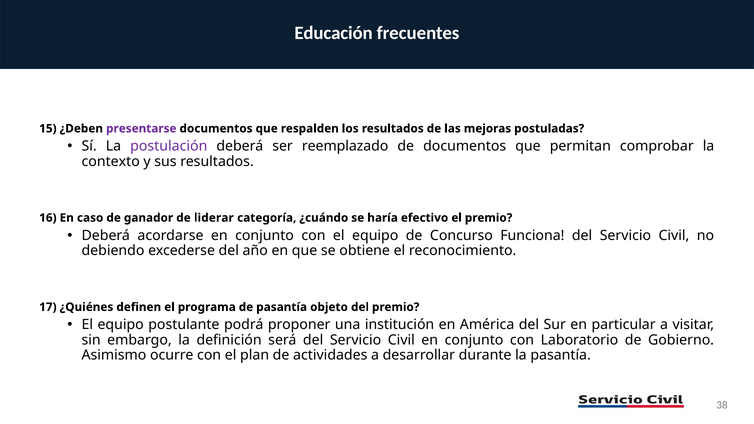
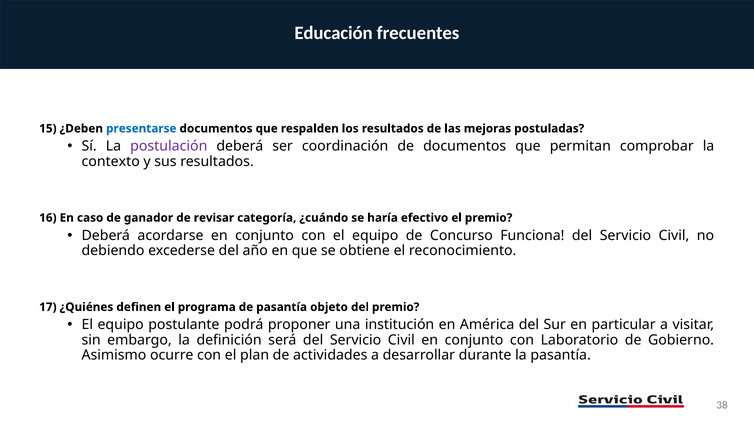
presentarse colour: purple -> blue
reemplazado: reemplazado -> coordinación
liderar: liderar -> revisar
